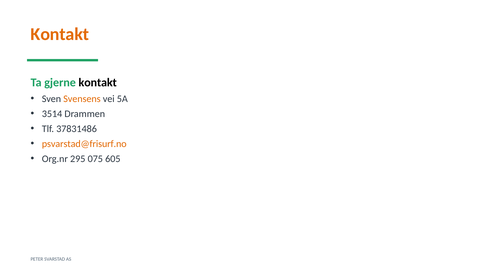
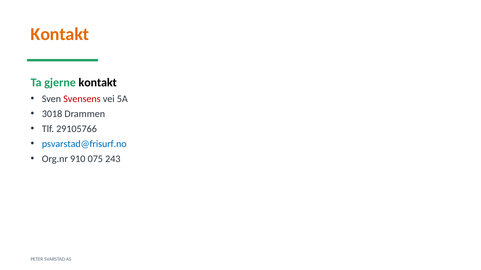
Svensens colour: orange -> red
3514: 3514 -> 3018
37831486: 37831486 -> 29105766
psvarstad@frisurf.no colour: orange -> blue
295: 295 -> 910
605: 605 -> 243
